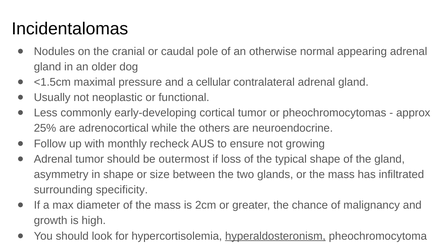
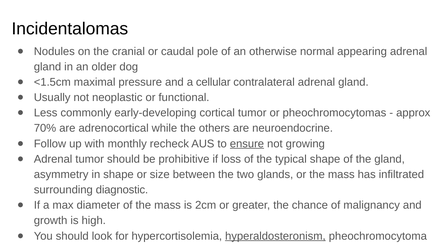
25%: 25% -> 70%
ensure underline: none -> present
outermost: outermost -> prohibitive
specificity: specificity -> diagnostic
